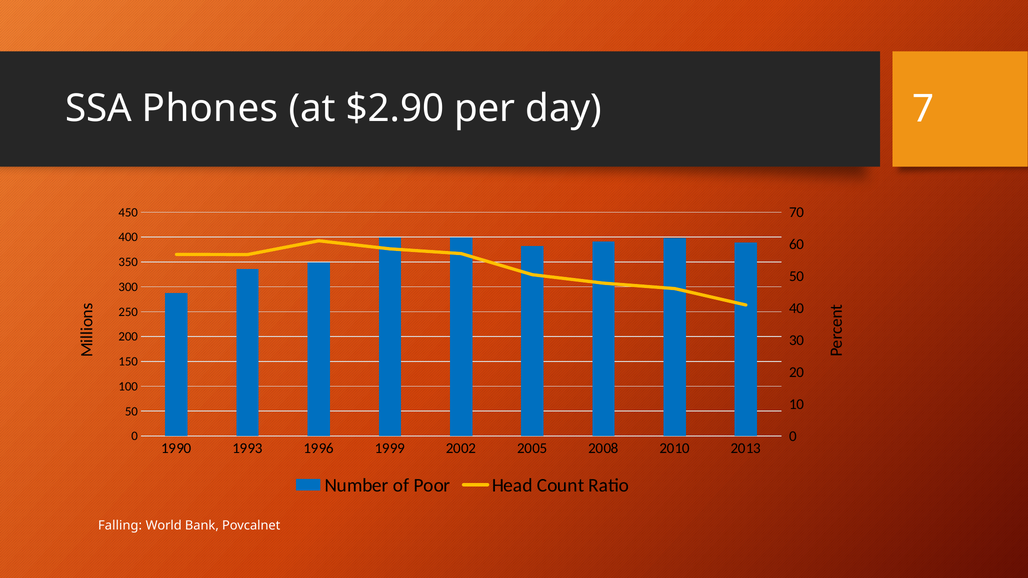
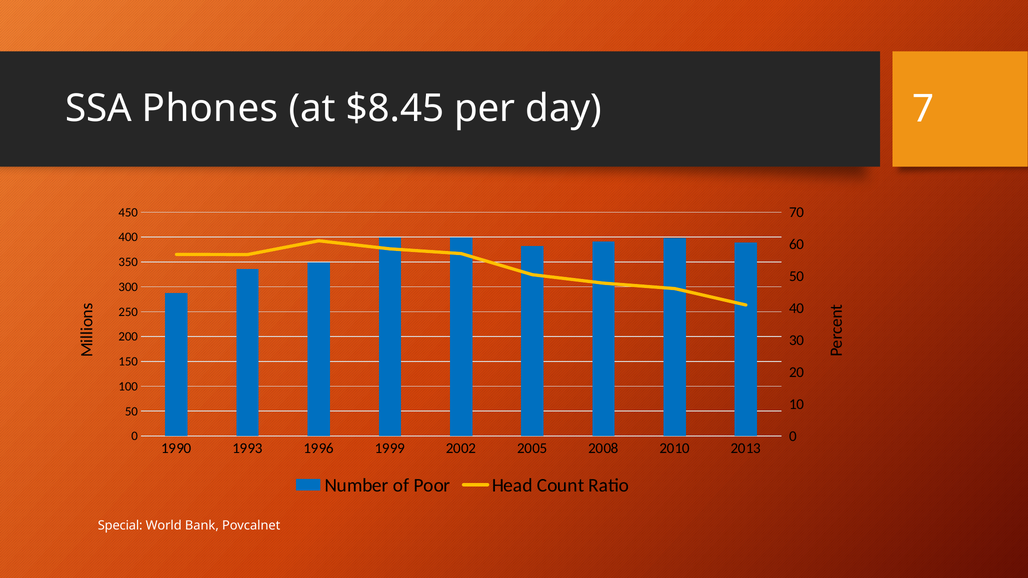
$2.90: $2.90 -> $8.45
Falling: Falling -> Special
